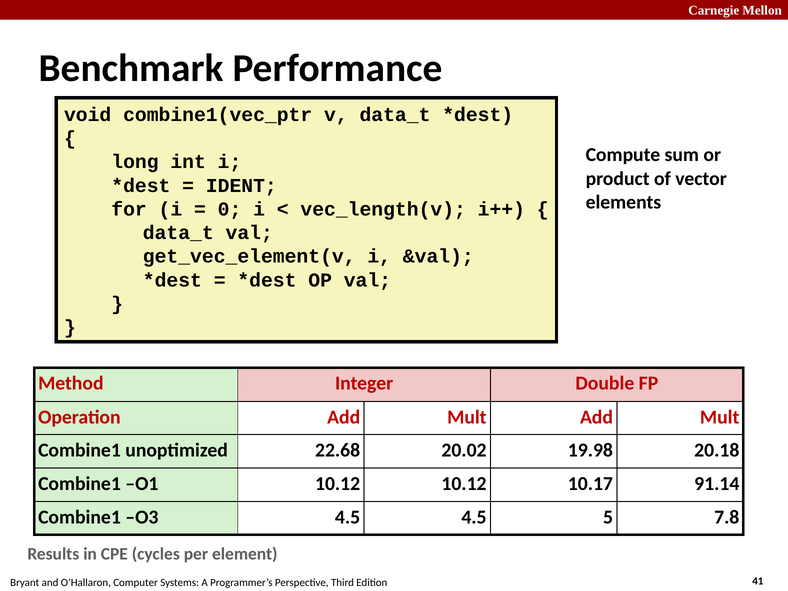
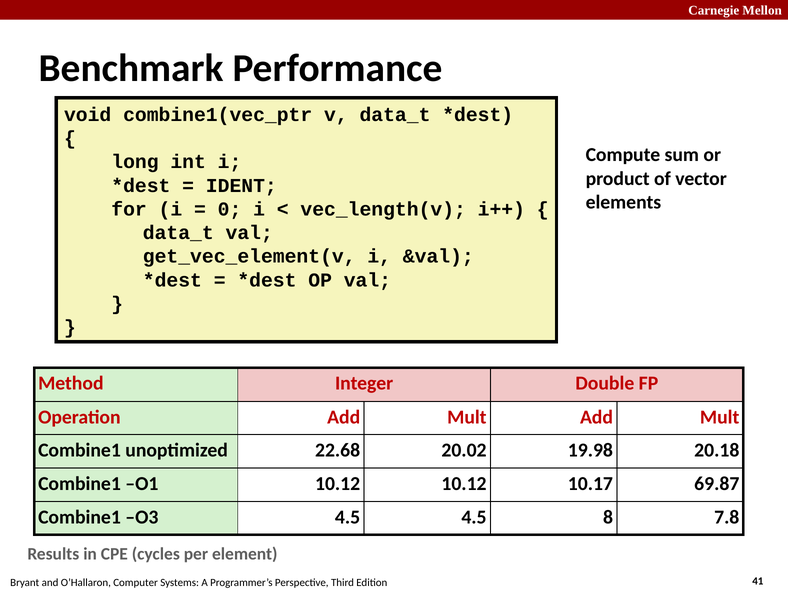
91.14: 91.14 -> 69.87
5: 5 -> 8
